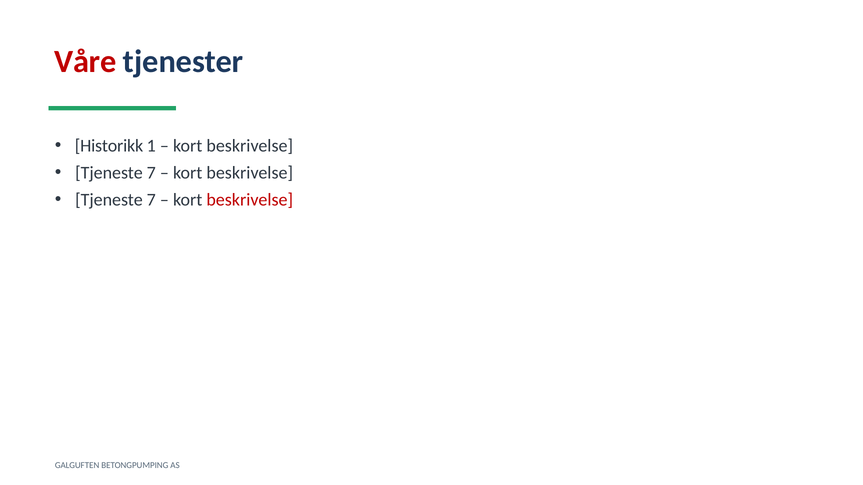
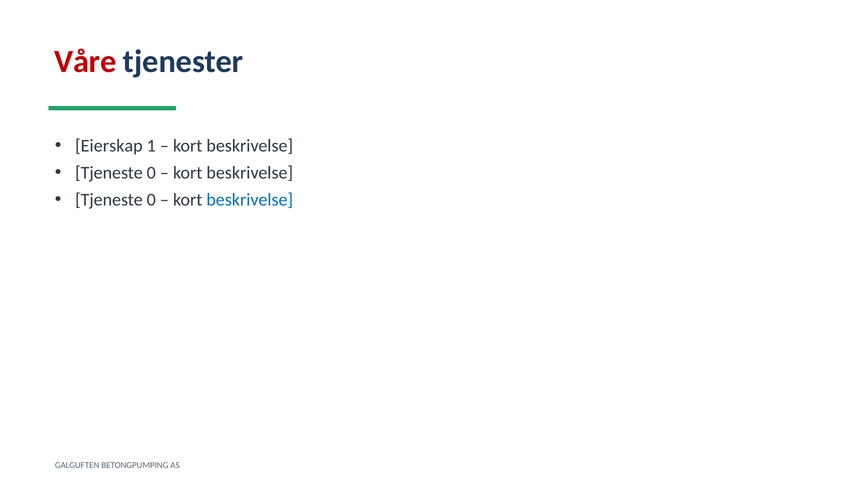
Historikk: Historikk -> Eierskap
7 at (151, 173): 7 -> 0
7 at (151, 200): 7 -> 0
beskrivelse at (250, 200) colour: red -> blue
